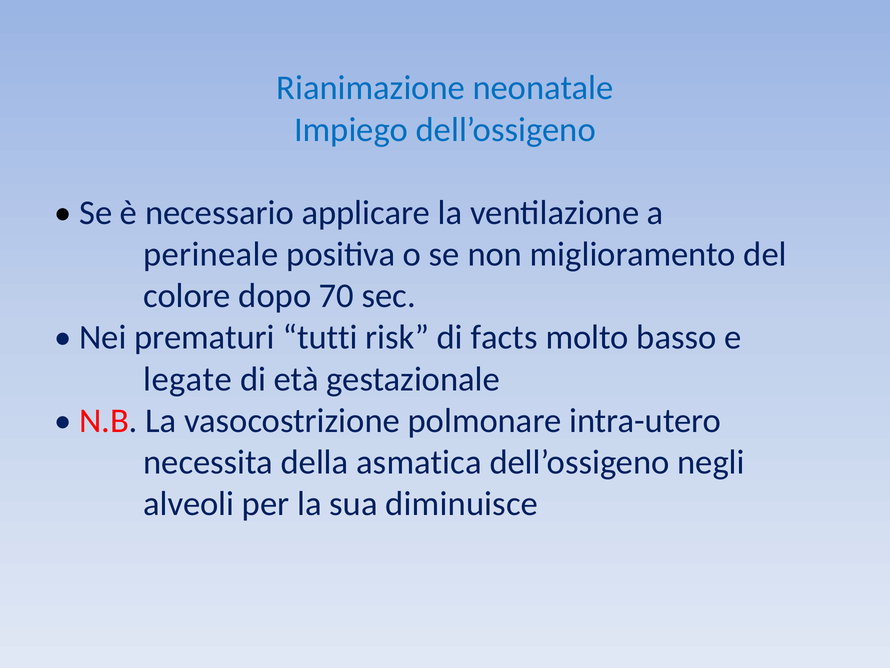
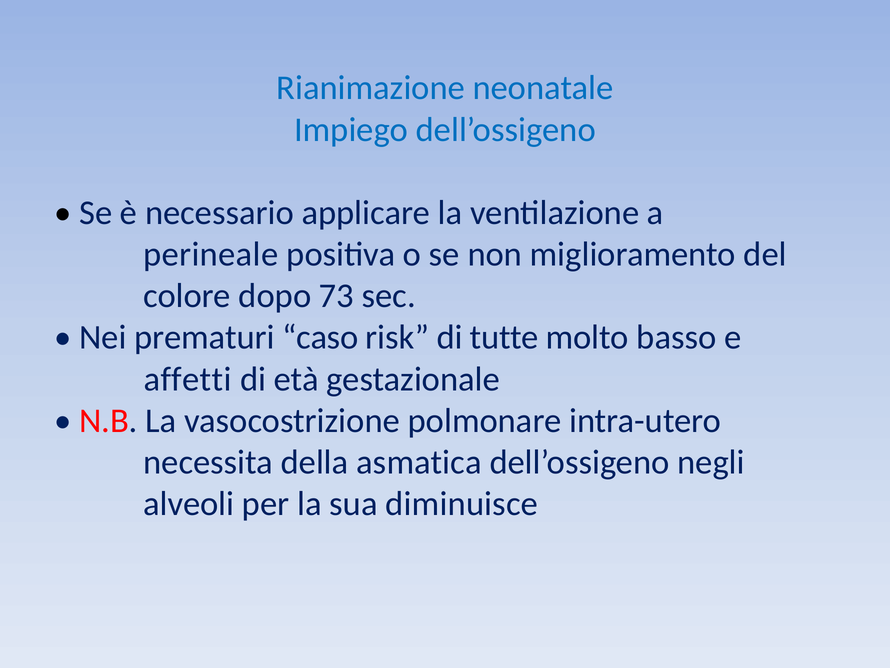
70: 70 -> 73
tutti: tutti -> caso
facts: facts -> tutte
legate: legate -> affetti
